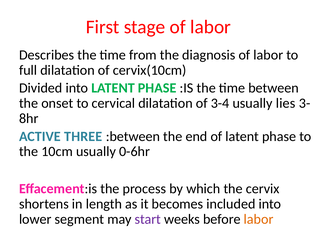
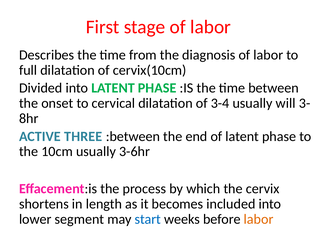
lies: lies -> will
0-6hr: 0-6hr -> 3-6hr
start colour: purple -> blue
